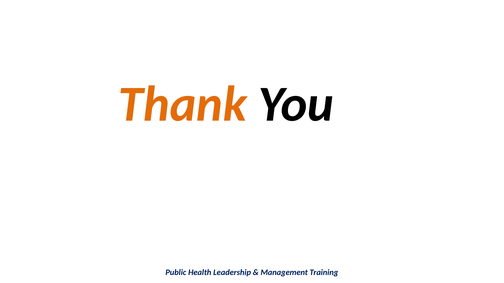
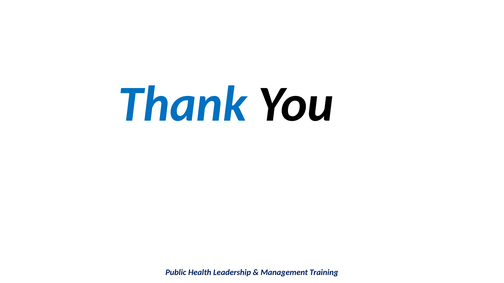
Thank colour: orange -> blue
